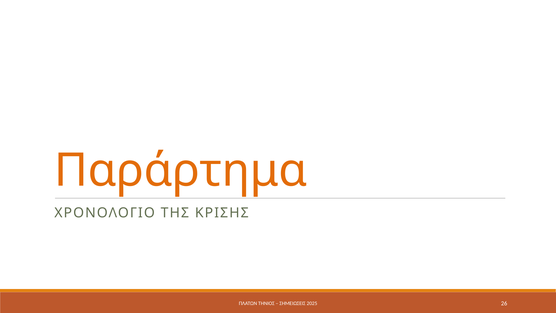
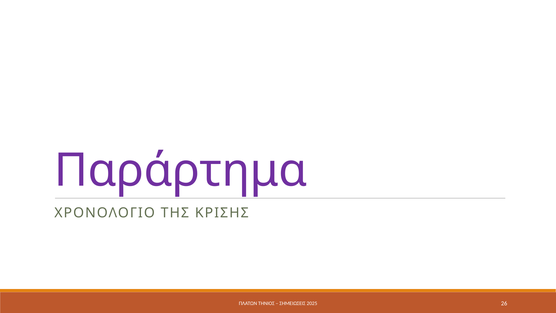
Παράρτημα colour: orange -> purple
